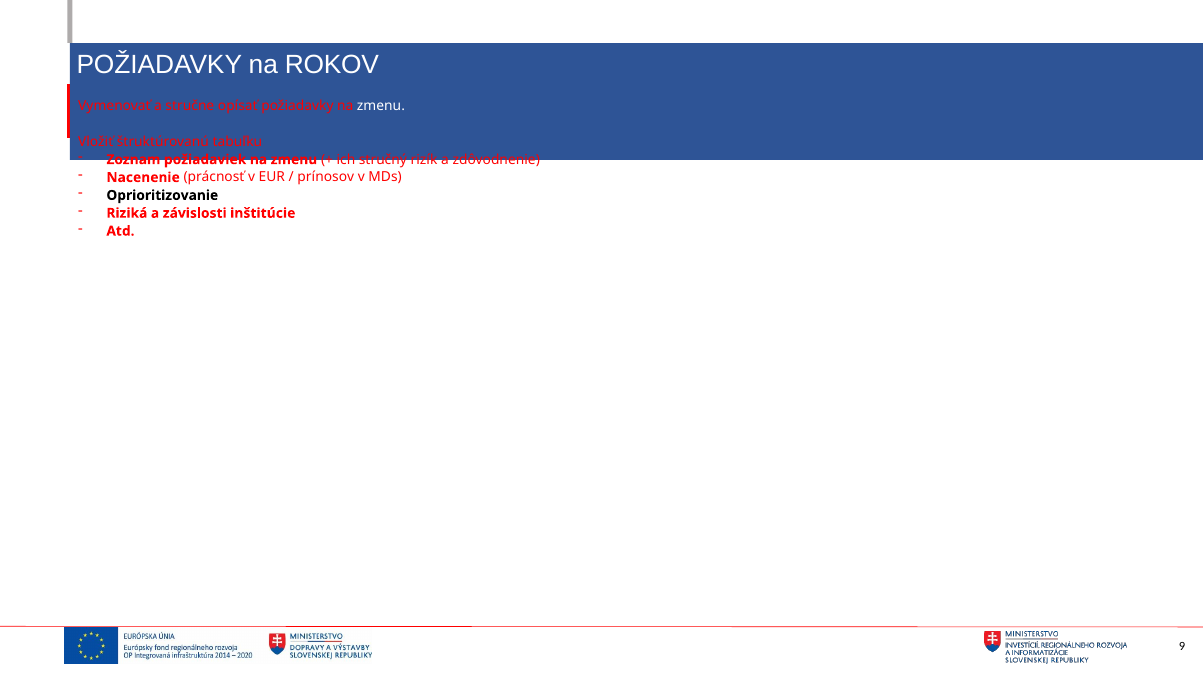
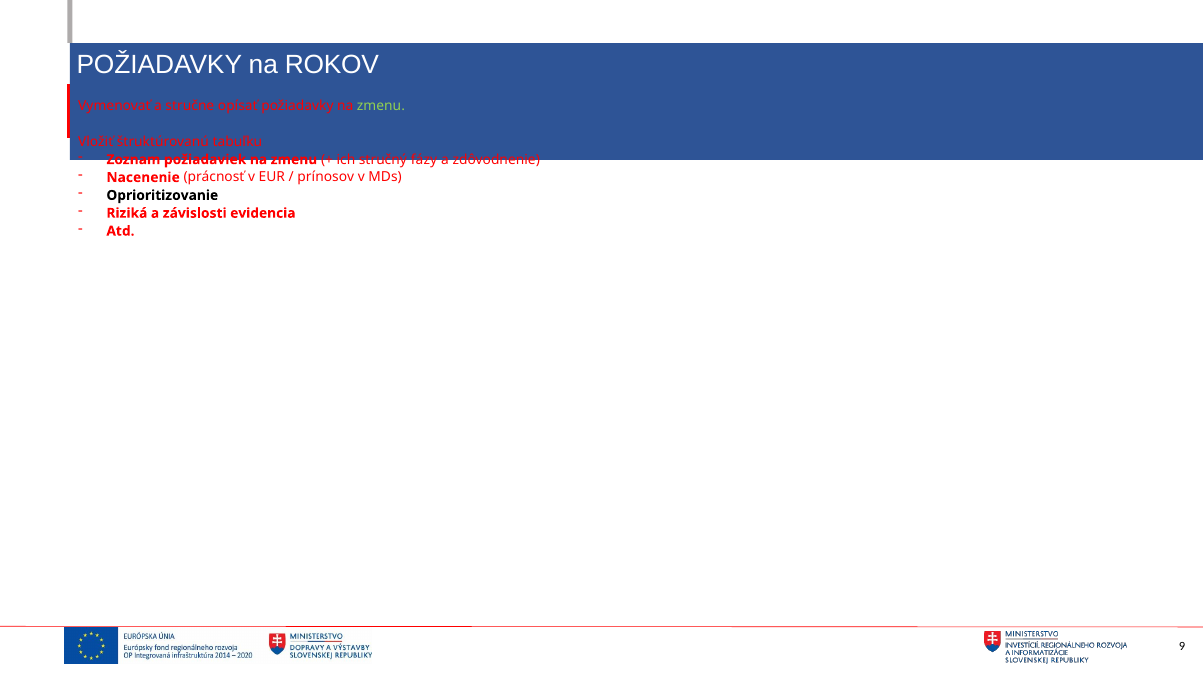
zmenu at (381, 106) colour: white -> light green
rizík: rizík -> fázy
inštitúcie: inštitúcie -> evidencia
